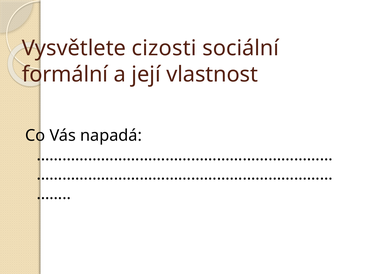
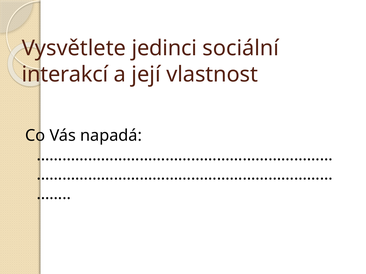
cizosti: cizosti -> jedinci
formální: formální -> interakcí
